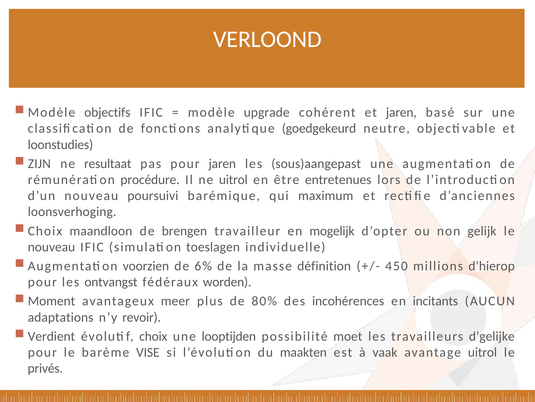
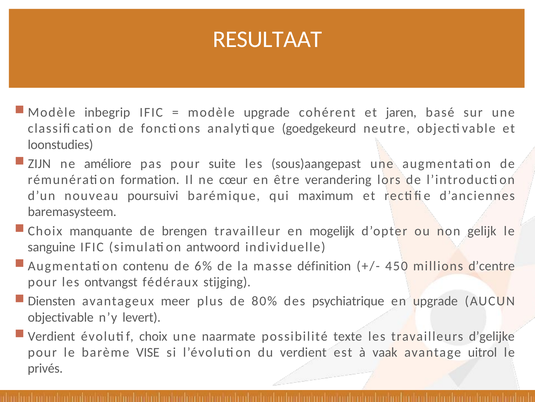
VERLOOND: VERLOOND -> RESULTAAT
objectifs: objectifs -> inbegrip
resultaat: resultaat -> améliore
pour jaren: jaren -> suite
procédure: procédure -> formation
ne uitrol: uitrol -> cœur
entretenues: entretenues -> verandering
loonsverhoging: loonsverhoging -> baremasysteem
maandloon: maandloon -> manquante
nouveau at (51, 247): nouveau -> sanguine
toeslagen: toeslagen -> antwoord
voorzien: voorzien -> contenu
d’hierop: d’hierop -> d’centre
worden: worden -> stijging
Moment: Moment -> Diensten
incohérences: incohérences -> psychiatrique
en incitants: incitants -> upgrade
adaptations at (61, 317): adaptations -> objectivable
revoir: revoir -> levert
looptijden: looptijden -> naarmate
moet: moet -> texte
du maakten: maakten -> verdient
